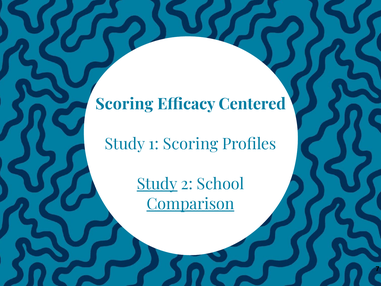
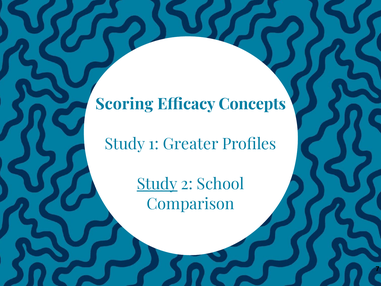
Centered: Centered -> Concepts
1 Scoring: Scoring -> Greater
Comparison underline: present -> none
